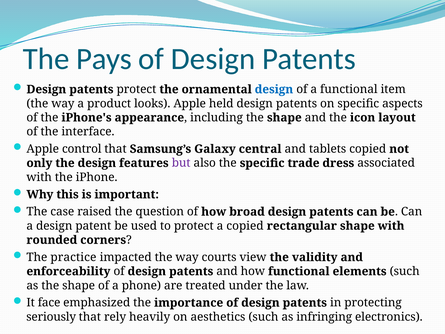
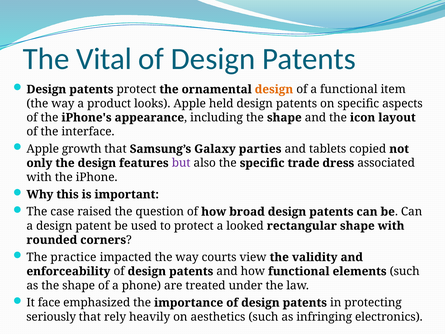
Pays: Pays -> Vital
design at (274, 89) colour: blue -> orange
control: control -> growth
central: central -> parties
a copied: copied -> looked
